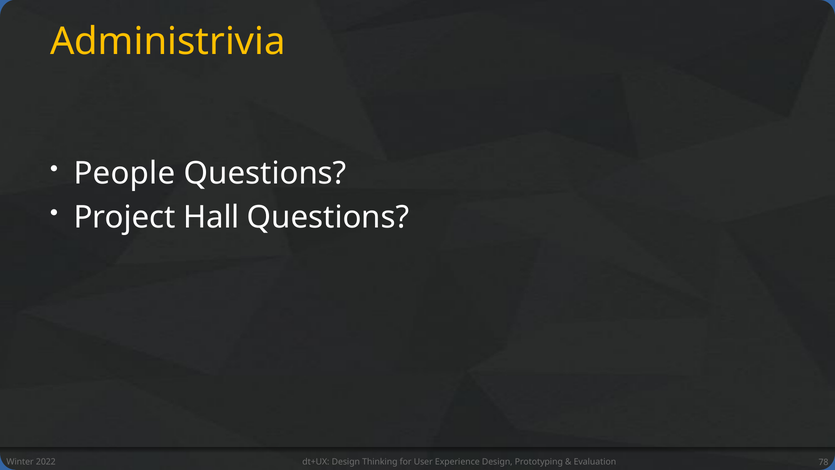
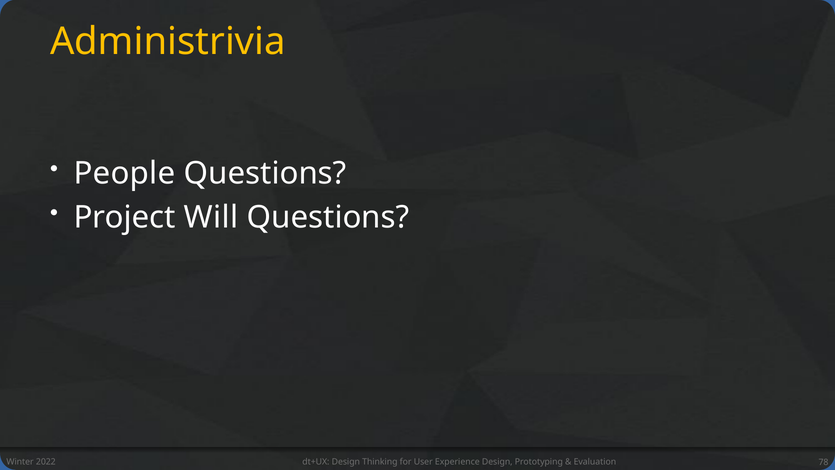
Hall: Hall -> Will
